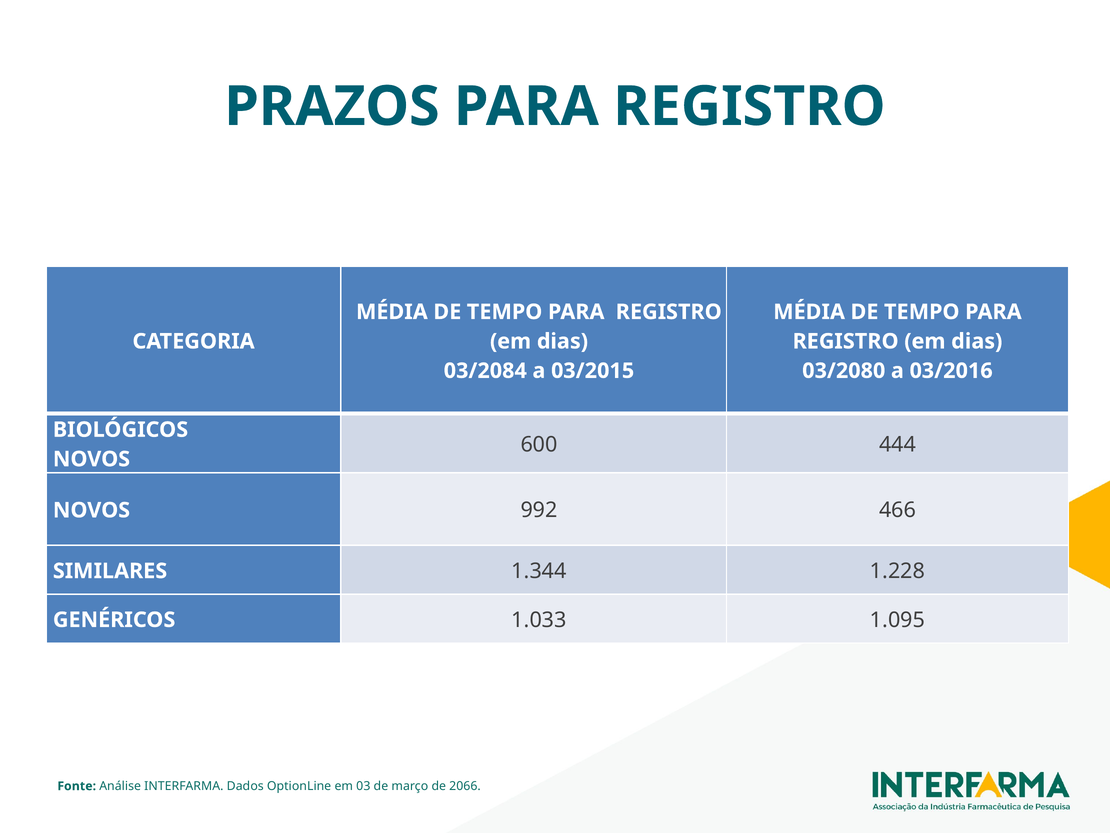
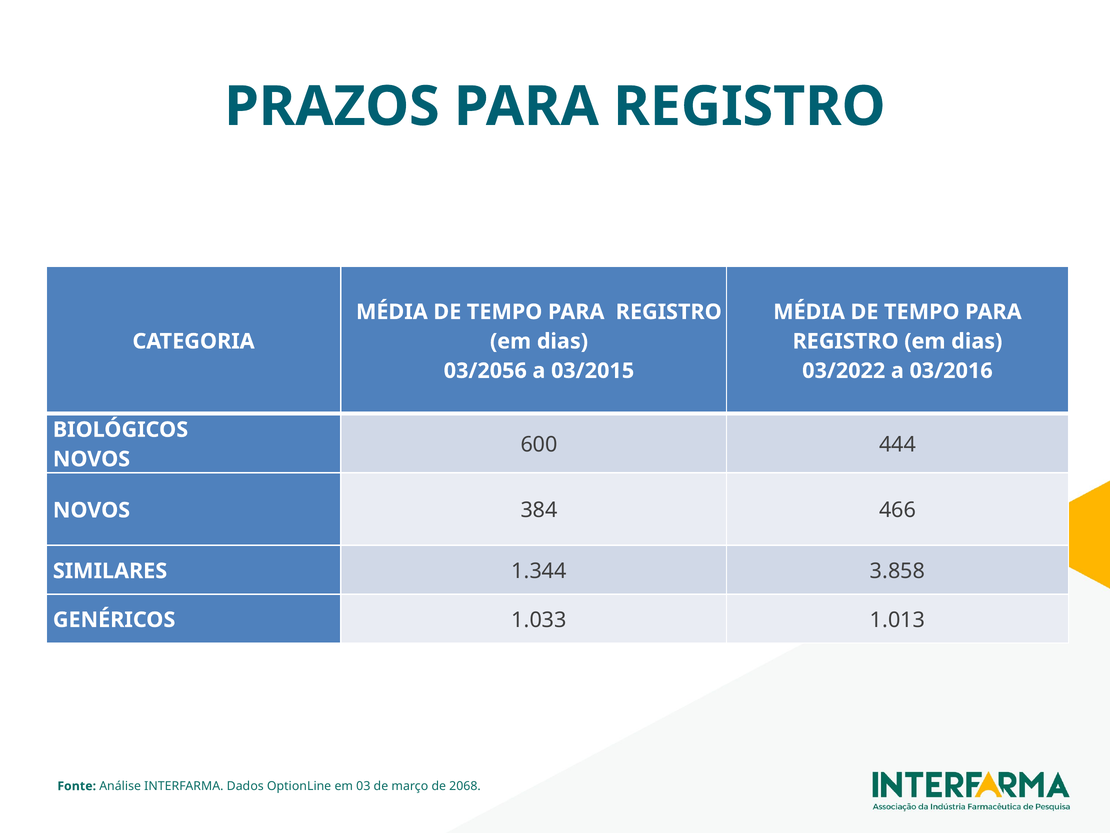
03/2084: 03/2084 -> 03/2056
03/2080: 03/2080 -> 03/2022
992: 992 -> 384
1.228: 1.228 -> 3.858
1.095: 1.095 -> 1.013
2066: 2066 -> 2068
